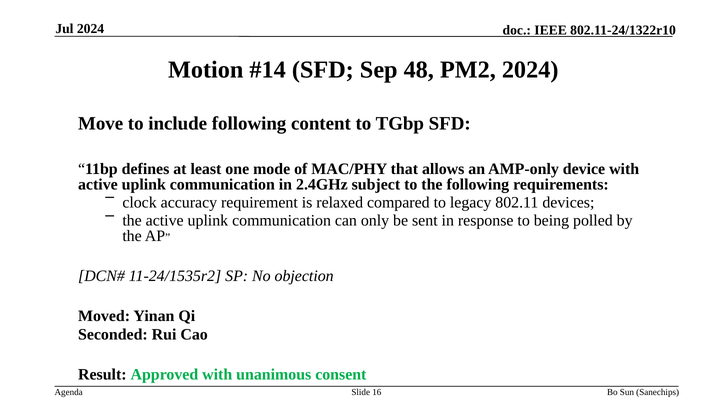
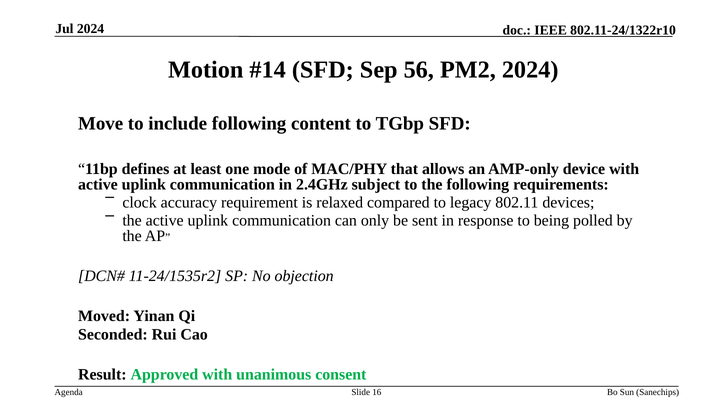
48: 48 -> 56
